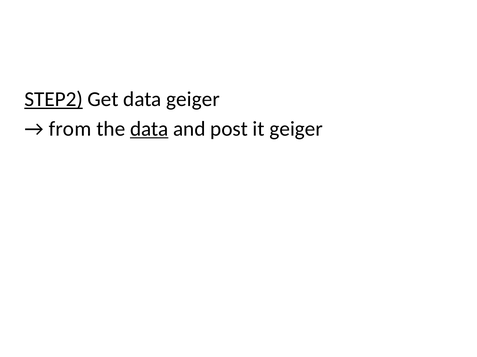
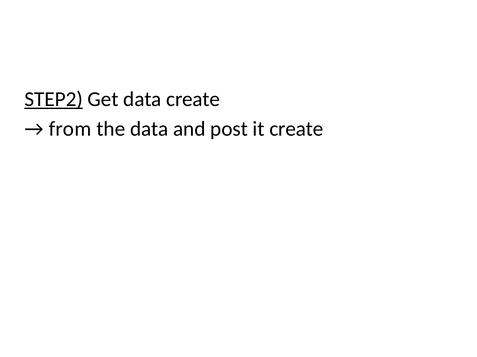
data geiger: geiger -> create
data at (149, 129) underline: present -> none
it geiger: geiger -> create
